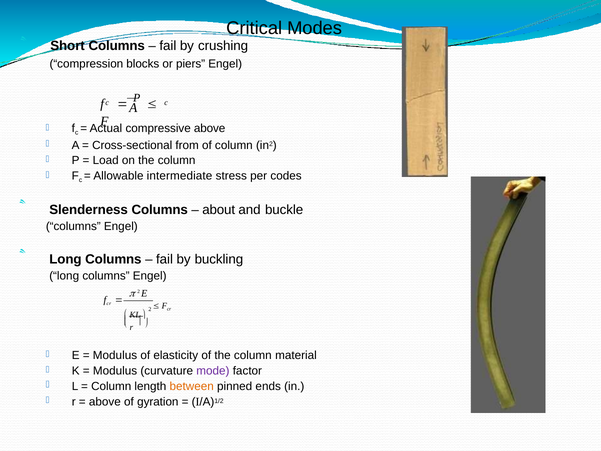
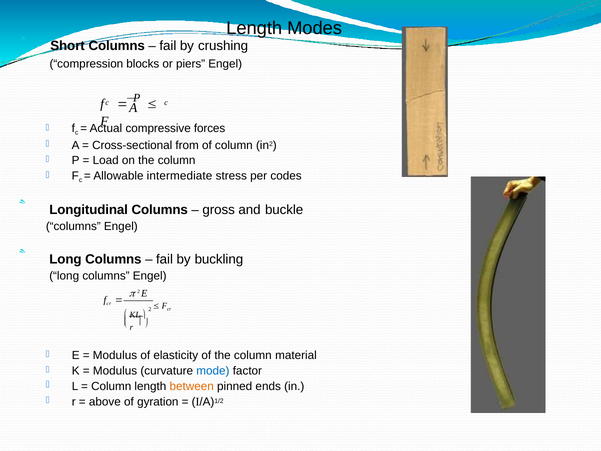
Critical at (254, 28): Critical -> Length
compressive above: above -> forces
Slenderness: Slenderness -> Longitudinal
about: about -> gross
mode colour: purple -> blue
